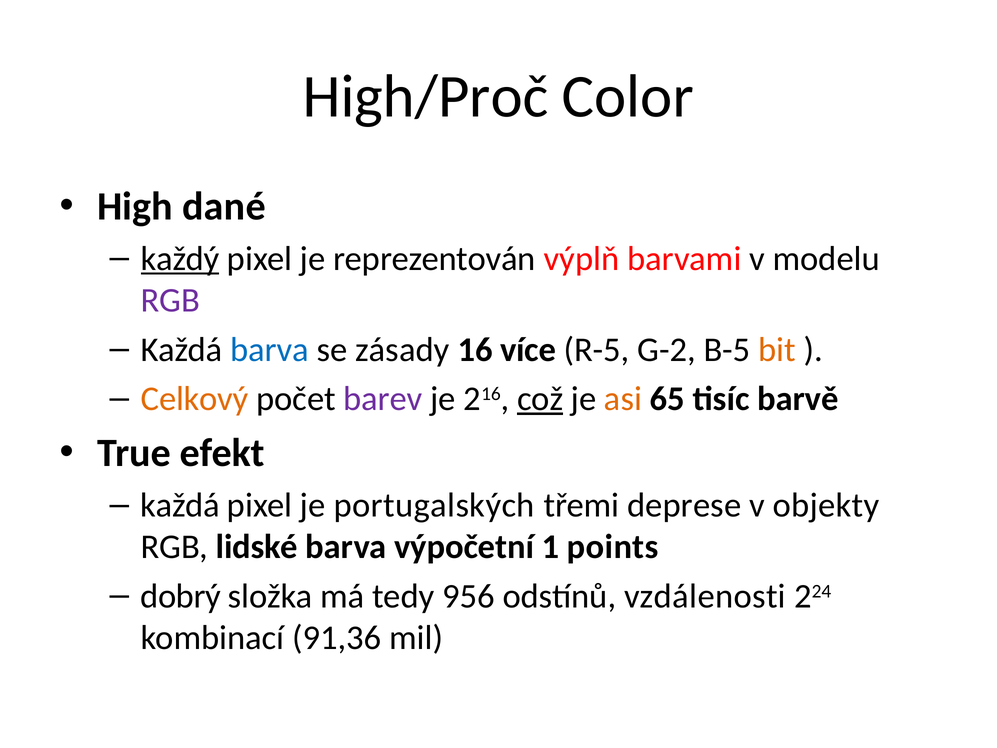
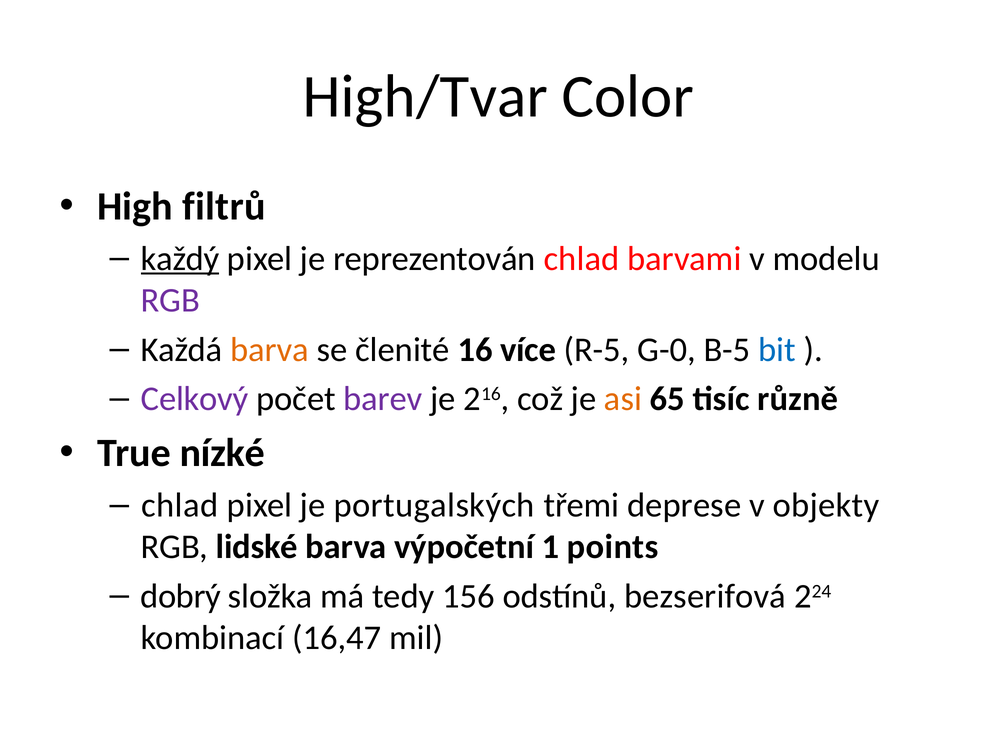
High/Proč: High/Proč -> High/Tvar
dané: dané -> filtrů
reprezentován výplň: výplň -> chlad
barva at (269, 349) colour: blue -> orange
zásady: zásady -> členité
G-2: G-2 -> G-0
bit colour: orange -> blue
Celkový colour: orange -> purple
což underline: present -> none
barvě: barvě -> různě
efekt: efekt -> nízké
každá at (180, 505): každá -> chlad
956: 956 -> 156
vzdálenosti: vzdálenosti -> bezserifová
91,36: 91,36 -> 16,47
